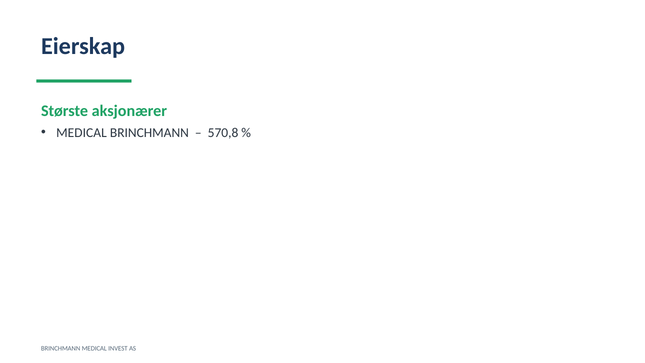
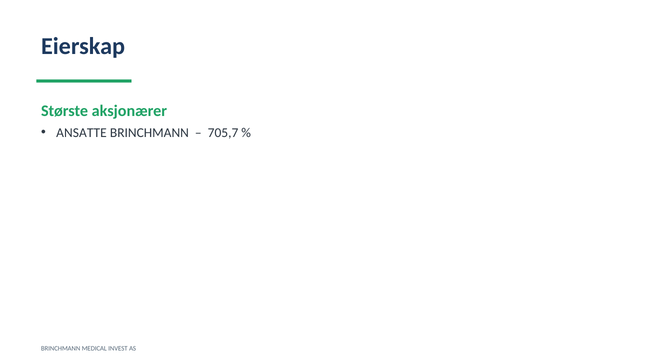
MEDICAL at (81, 133): MEDICAL -> ANSATTE
570,8: 570,8 -> 705,7
